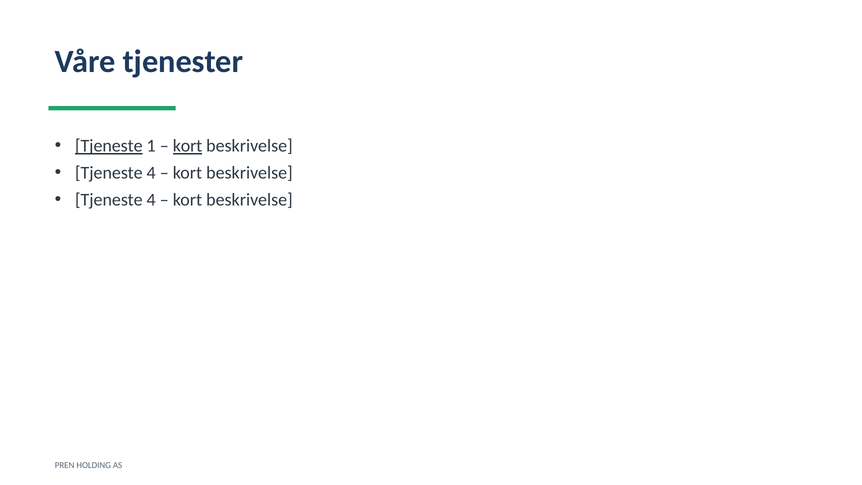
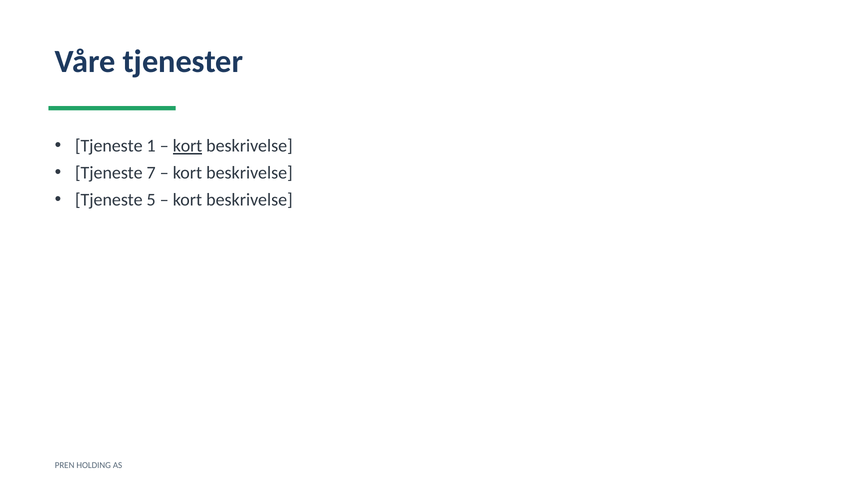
Tjeneste at (109, 146) underline: present -> none
4 at (151, 173): 4 -> 7
4 at (151, 200): 4 -> 5
